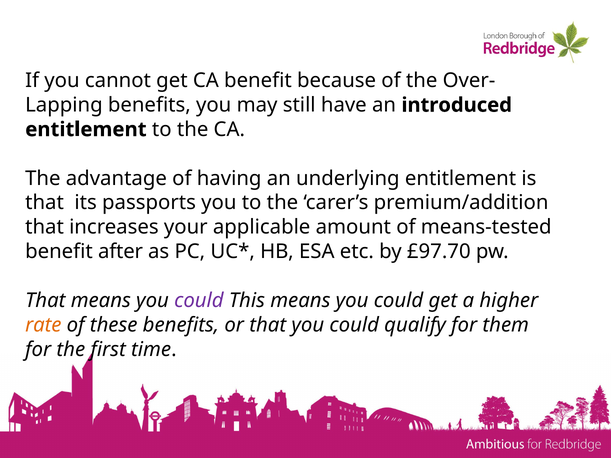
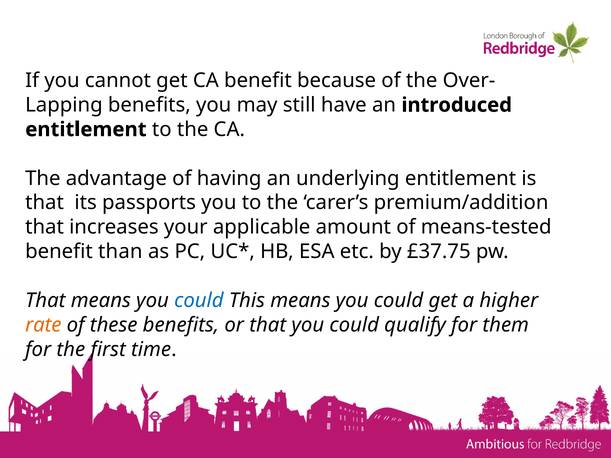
after: after -> than
£97.70: £97.70 -> £37.75
could at (199, 301) colour: purple -> blue
